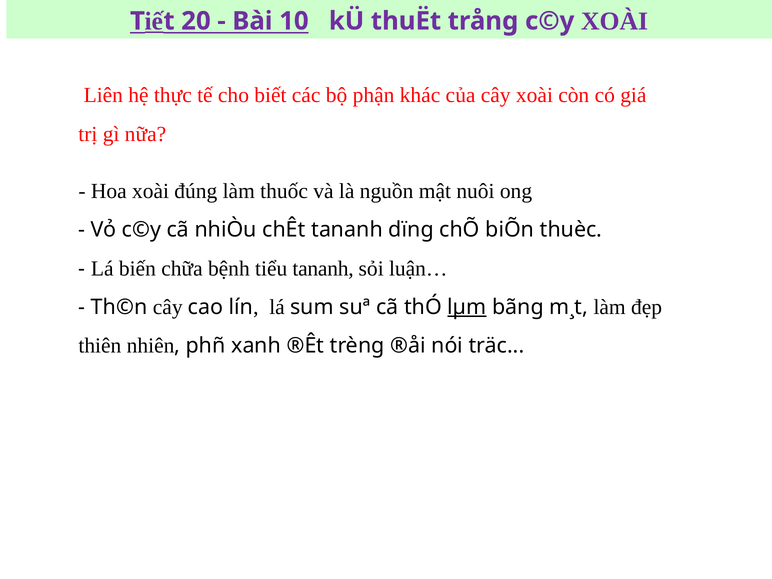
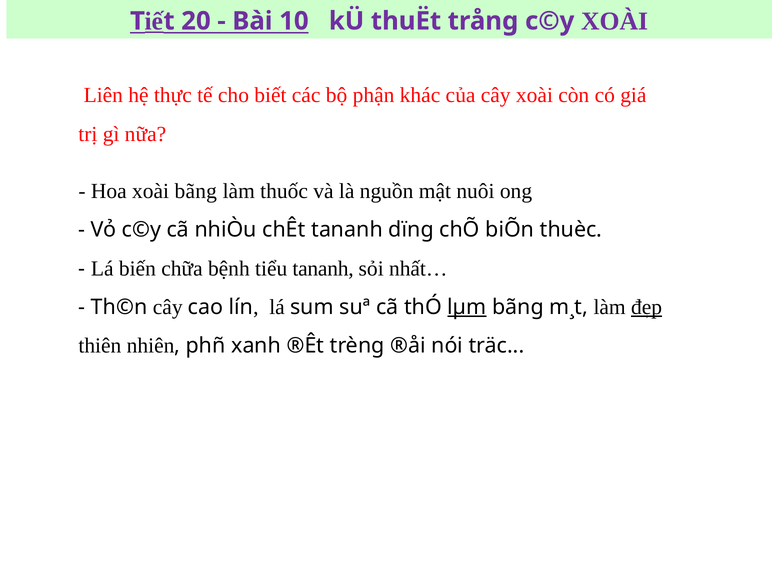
xoài đúng: đúng -> bãng
luận…: luận… -> nhất…
đẹp underline: none -> present
